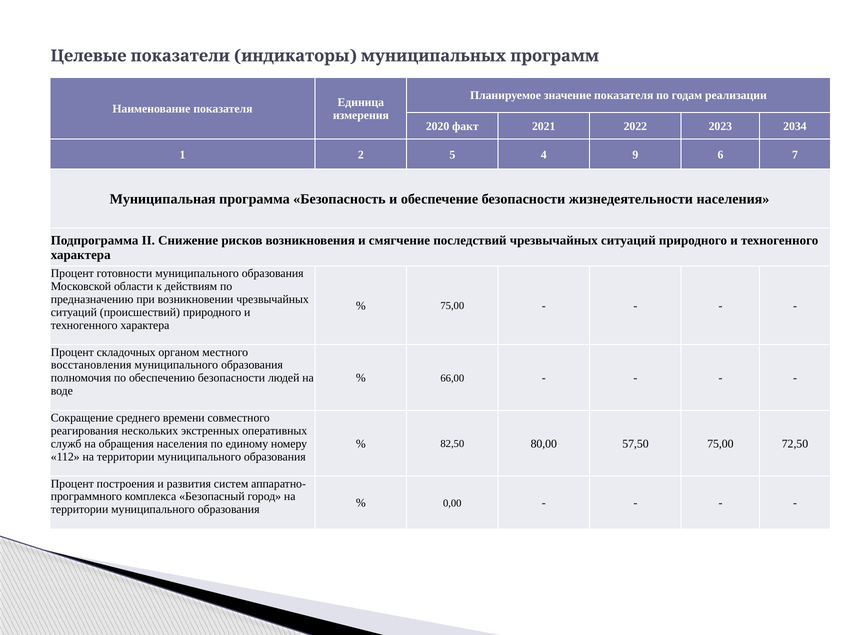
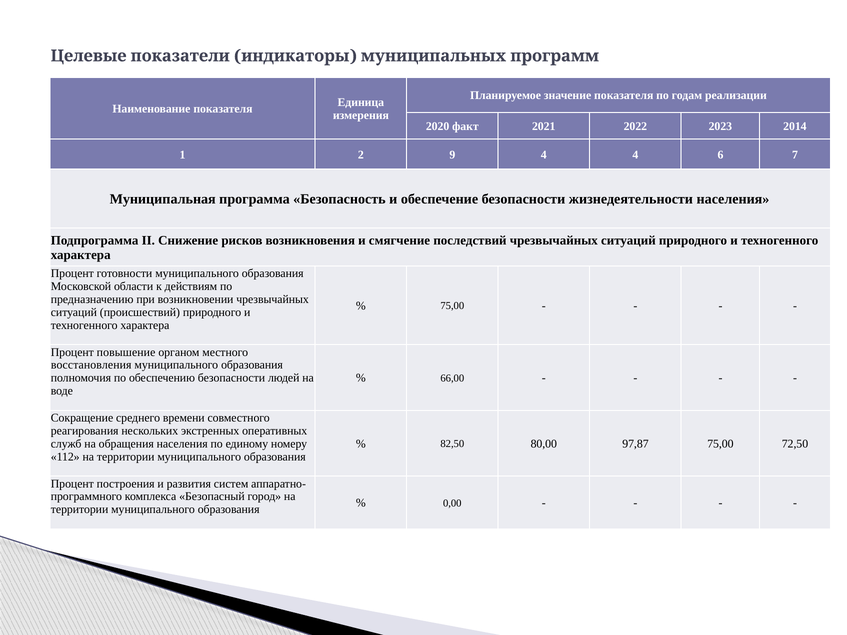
2034: 2034 -> 2014
5: 5 -> 9
4 9: 9 -> 4
складочных: складочных -> повышение
57,50: 57,50 -> 97,87
